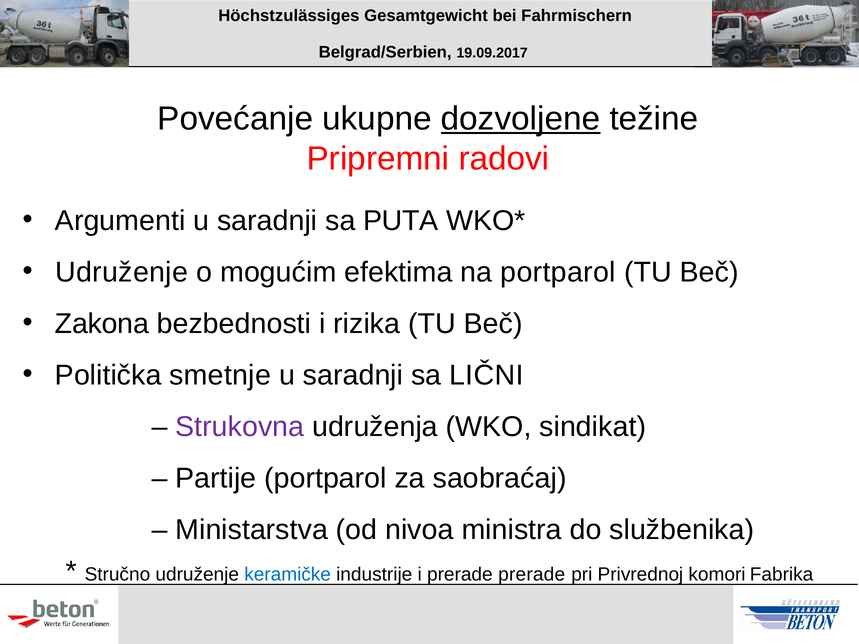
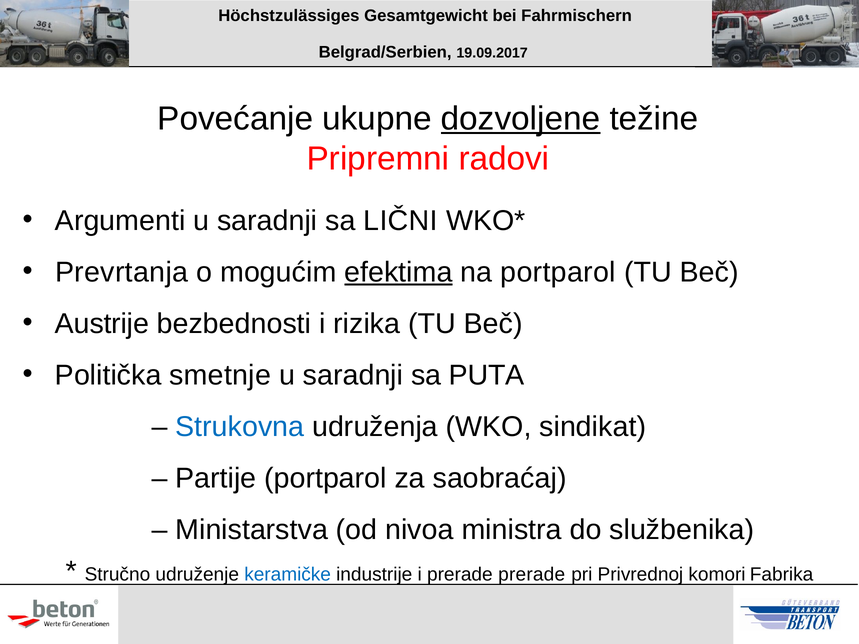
PUTA: PUTA -> LIČNI
Udruženje at (122, 272): Udruženje -> Prevrtanja
efektima underline: none -> present
Zakona: Zakona -> Austrije
LIČNI: LIČNI -> PUTA
Strukovna colour: purple -> blue
